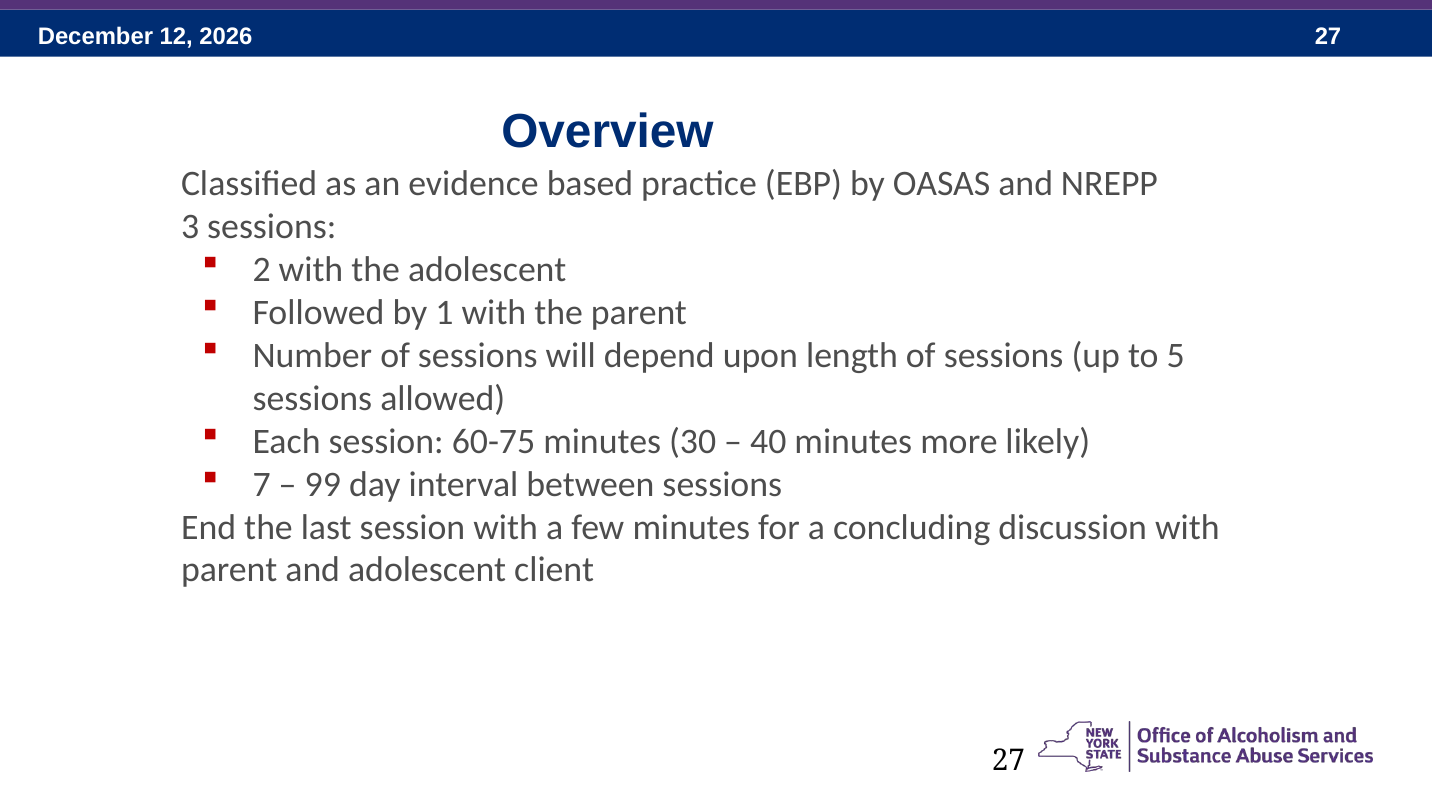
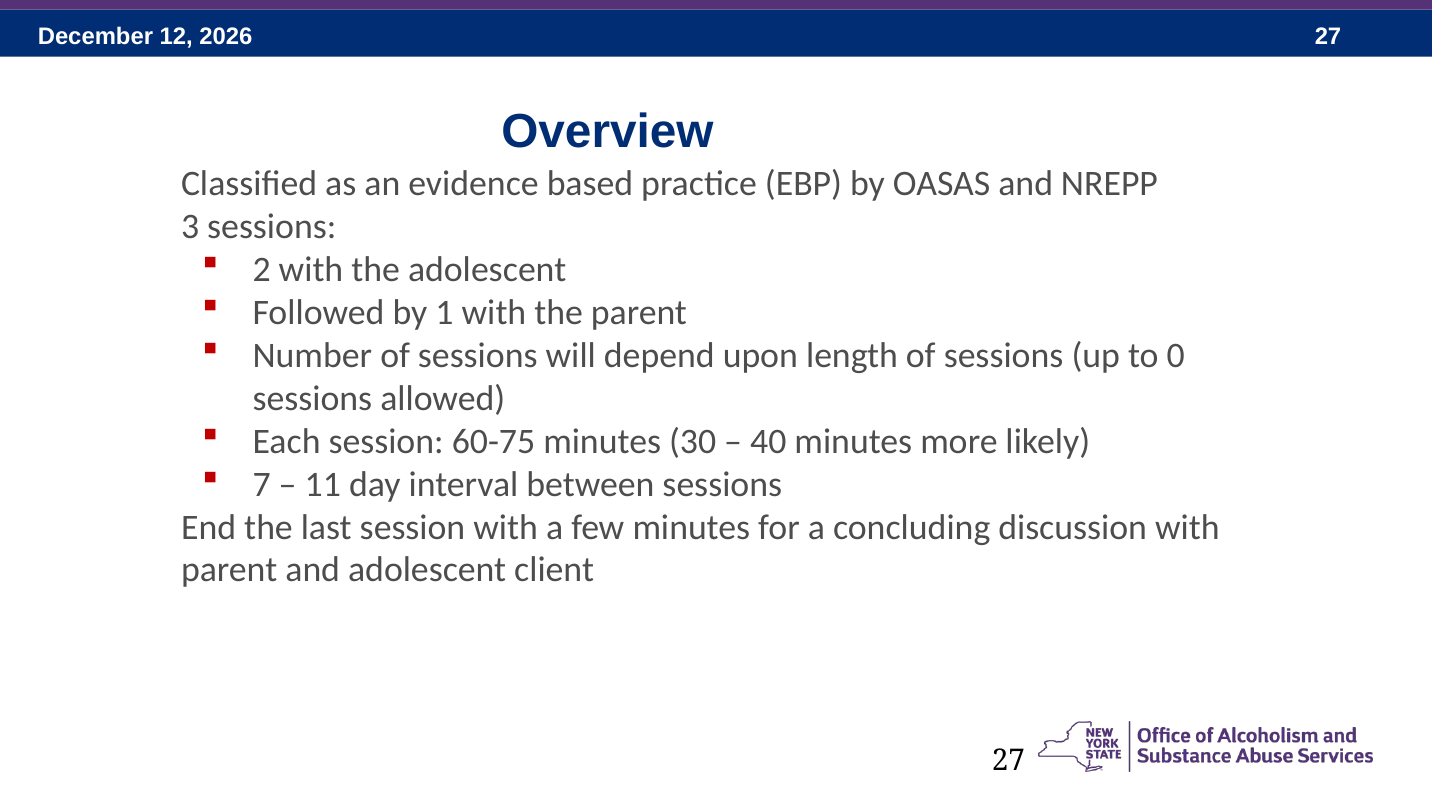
5: 5 -> 0
99: 99 -> 11
